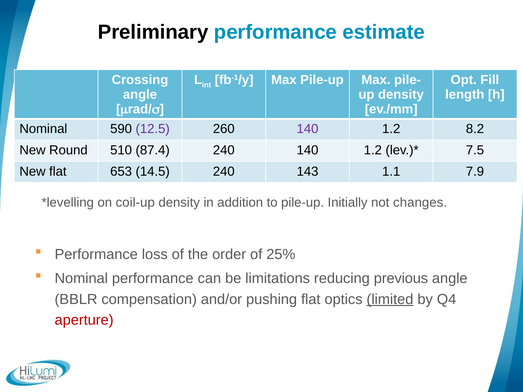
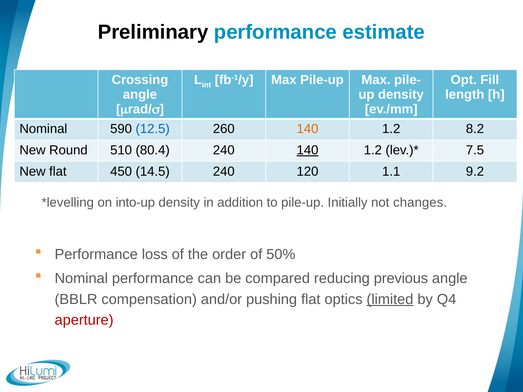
12.5 colour: purple -> blue
140 at (307, 129) colour: purple -> orange
87.4: 87.4 -> 80.4
140 at (307, 150) underline: none -> present
653: 653 -> 450
143: 143 -> 120
7.9: 7.9 -> 9.2
coil-up: coil-up -> into-up
25%: 25% -> 50%
limitations: limitations -> compared
